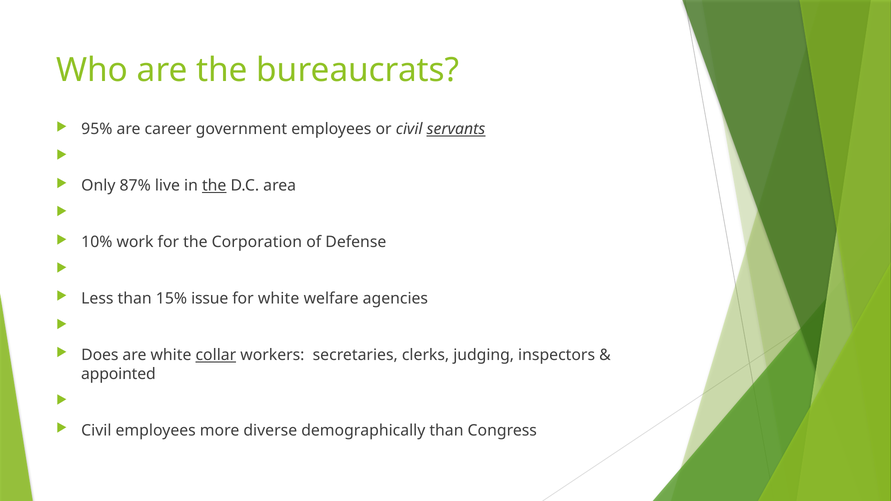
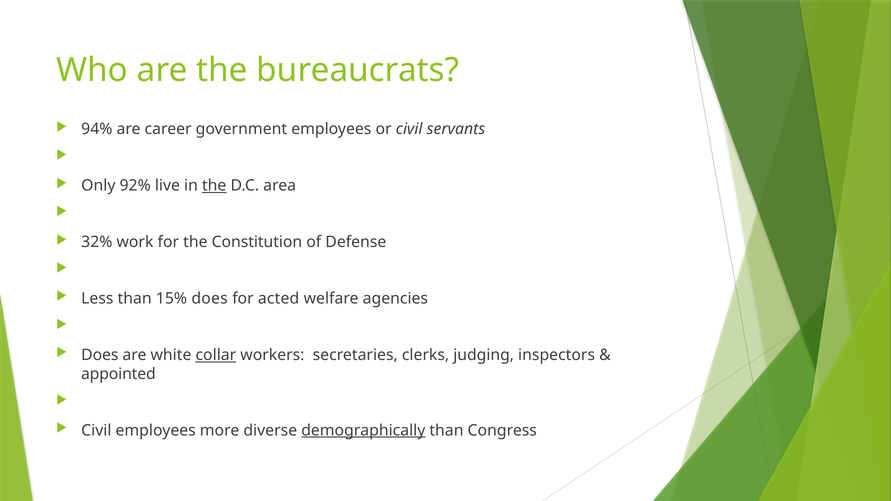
95%: 95% -> 94%
servants underline: present -> none
87%: 87% -> 92%
10%: 10% -> 32%
Corporation: Corporation -> Constitution
15% issue: issue -> does
for white: white -> acted
demographically underline: none -> present
